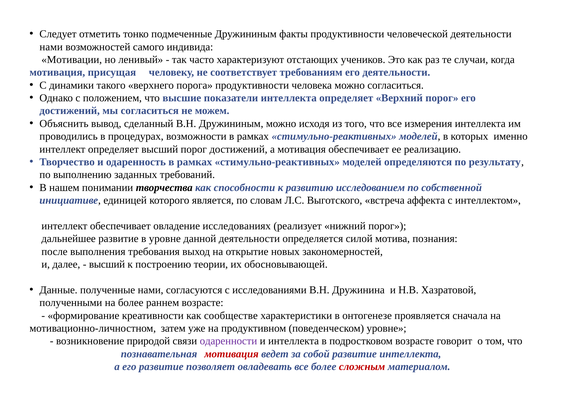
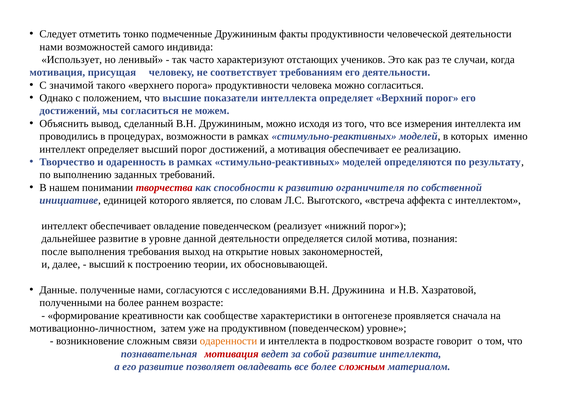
Мотивации: Мотивации -> Использует
динамики: динамики -> значимой
творчества colour: black -> red
исследованием: исследованием -> ограничителя
овладение исследованиях: исследованиях -> поведенческом
возникновение природой: природой -> сложным
одаренности colour: purple -> orange
